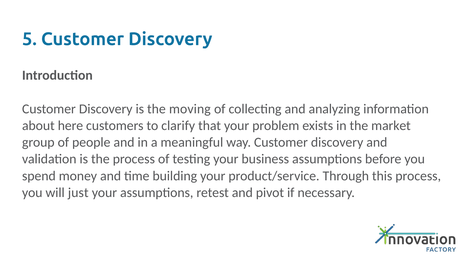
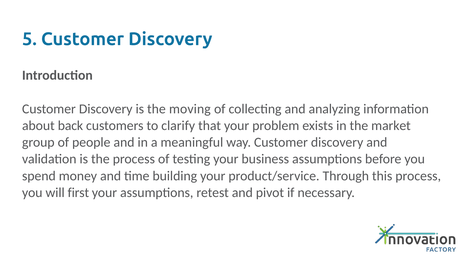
here: here -> back
just: just -> first
